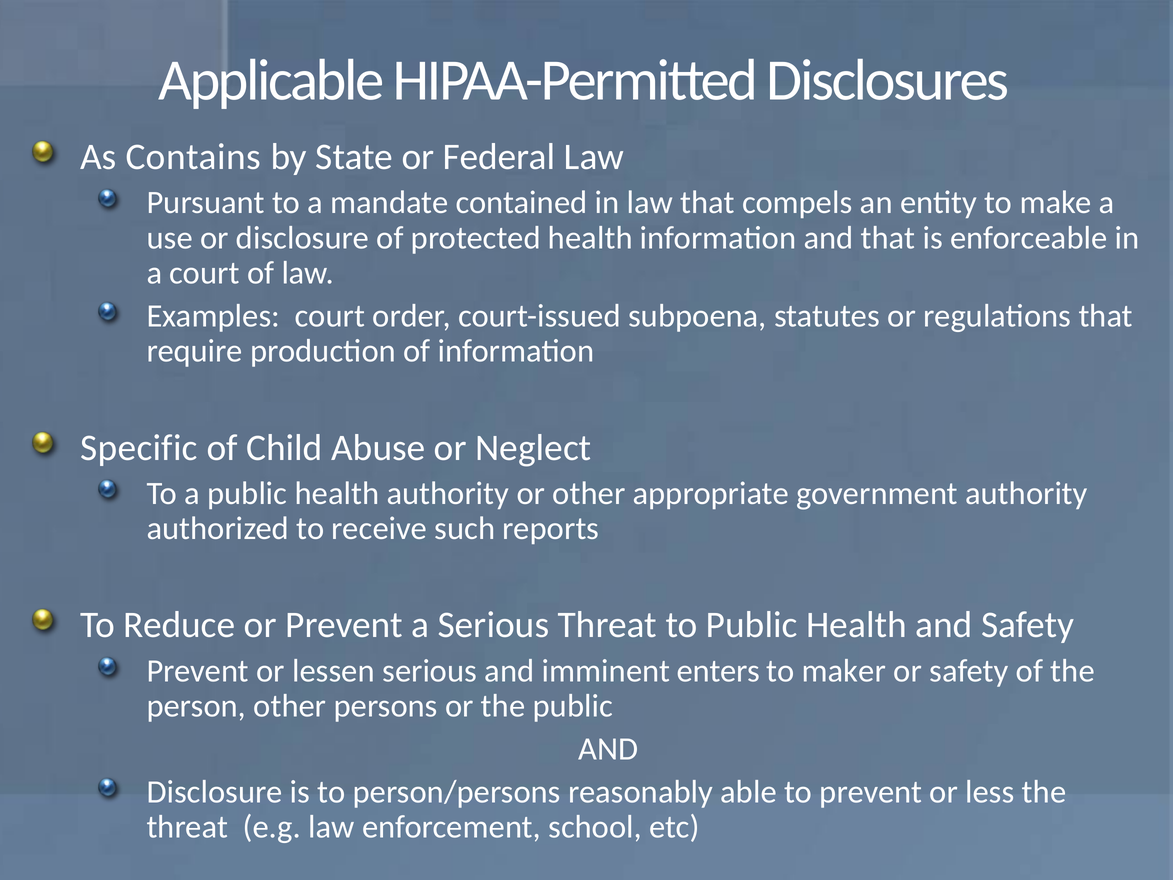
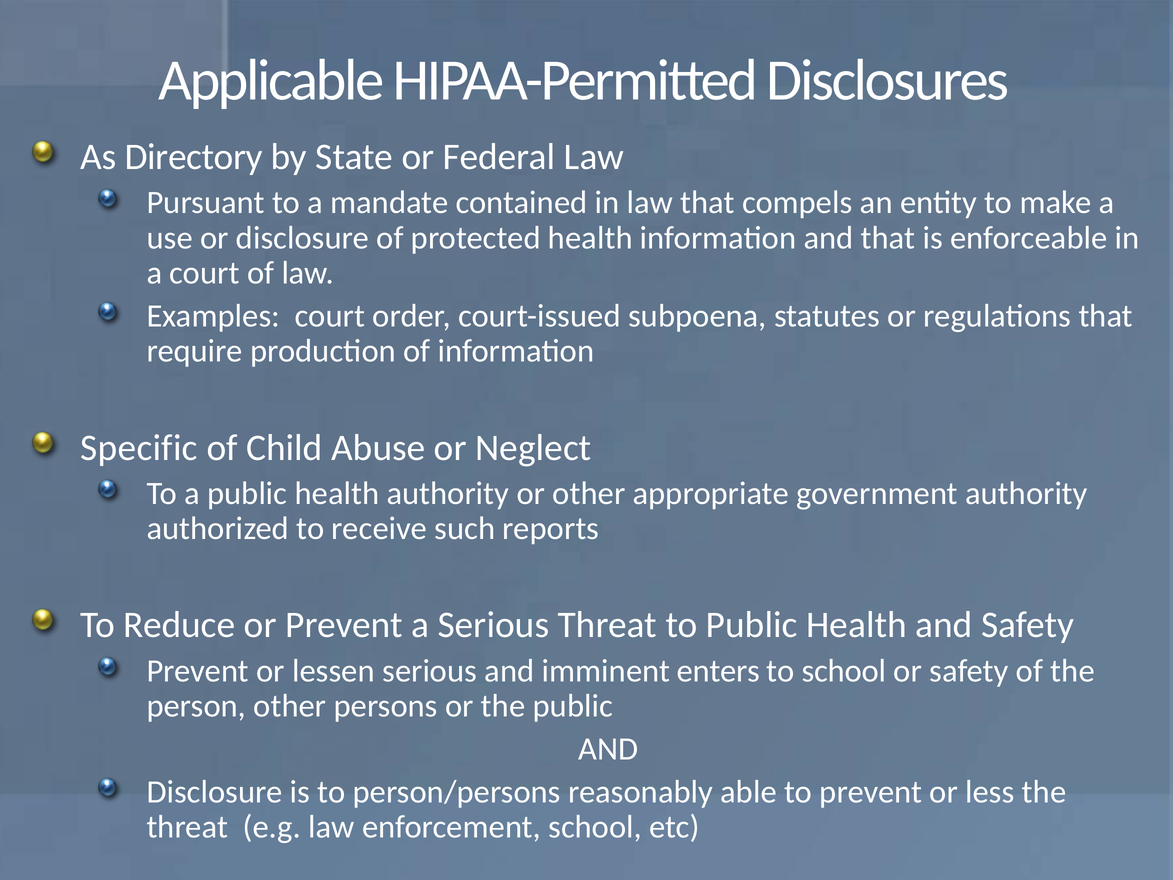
Contains: Contains -> Directory
to maker: maker -> school
